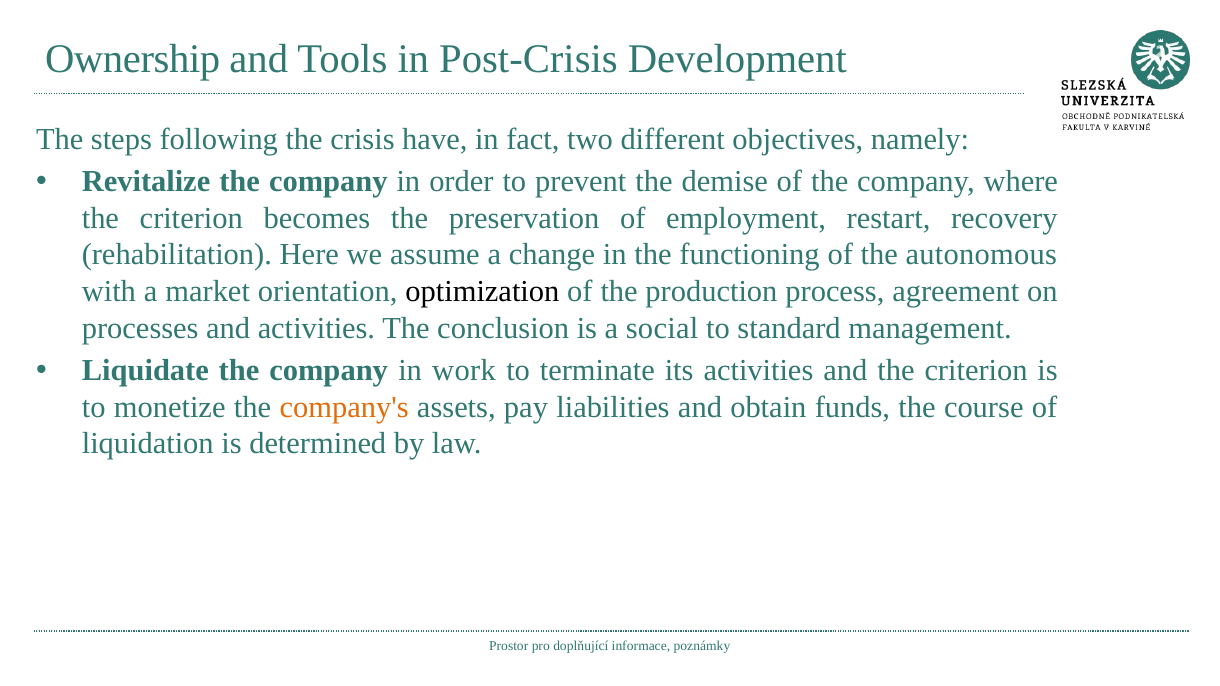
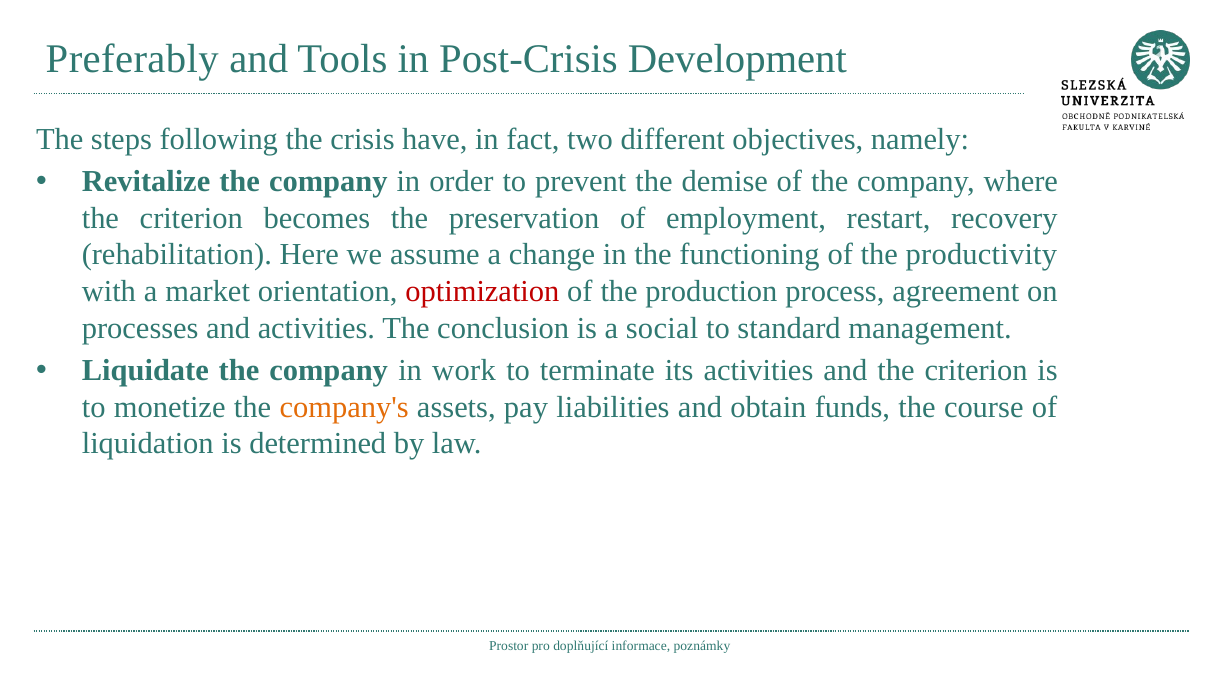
Ownership: Ownership -> Preferably
autonomous: autonomous -> productivity
optimization colour: black -> red
